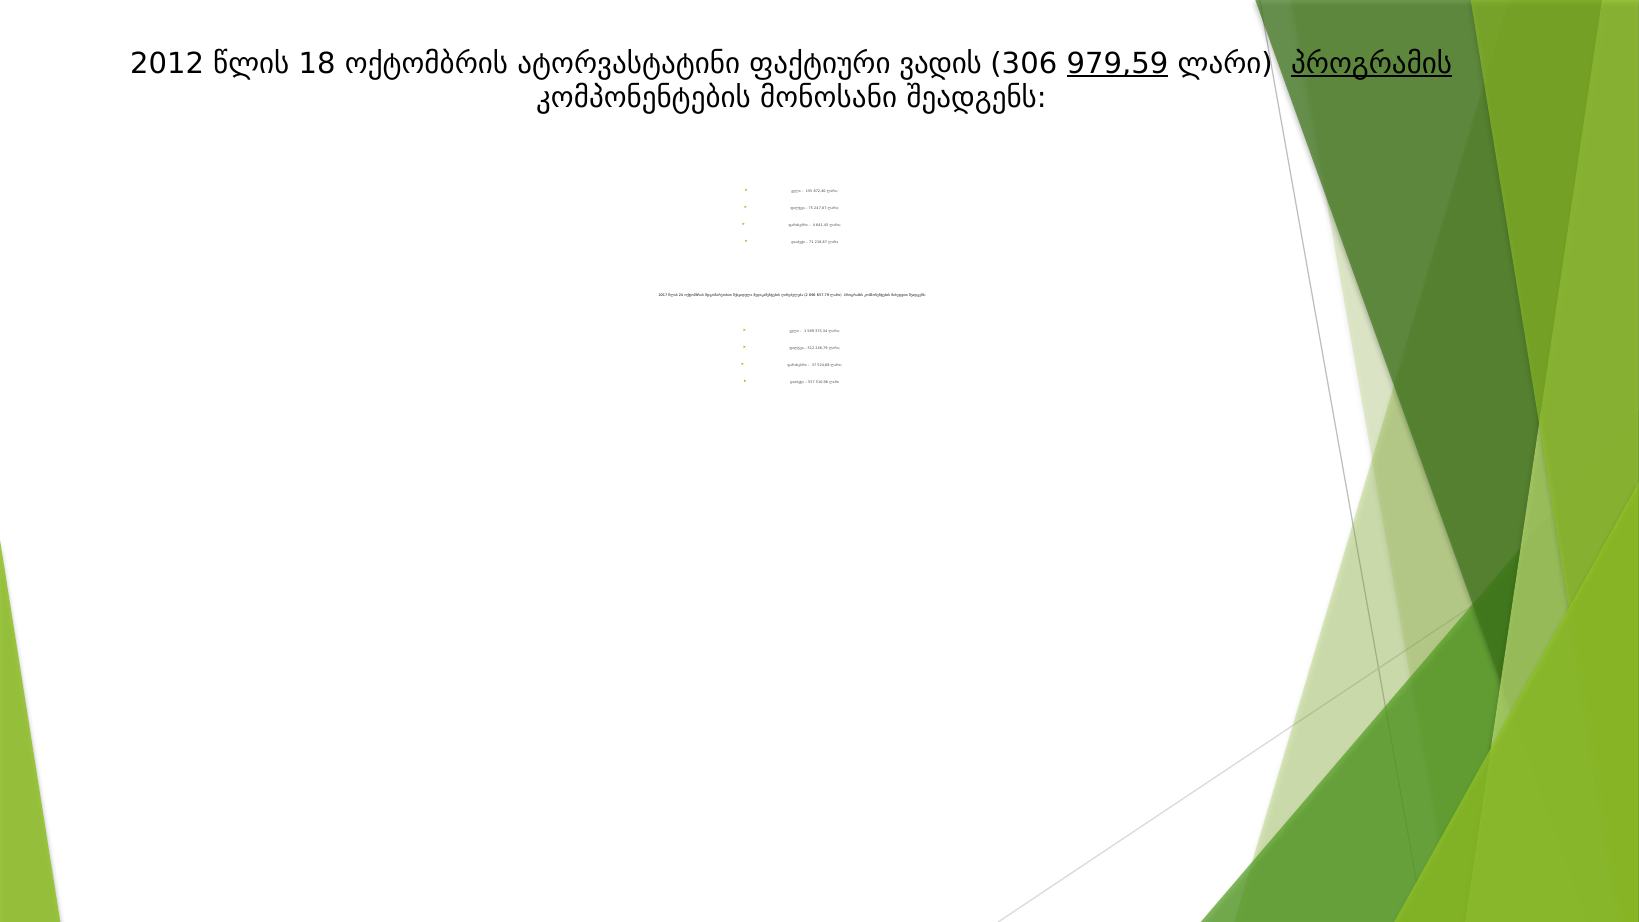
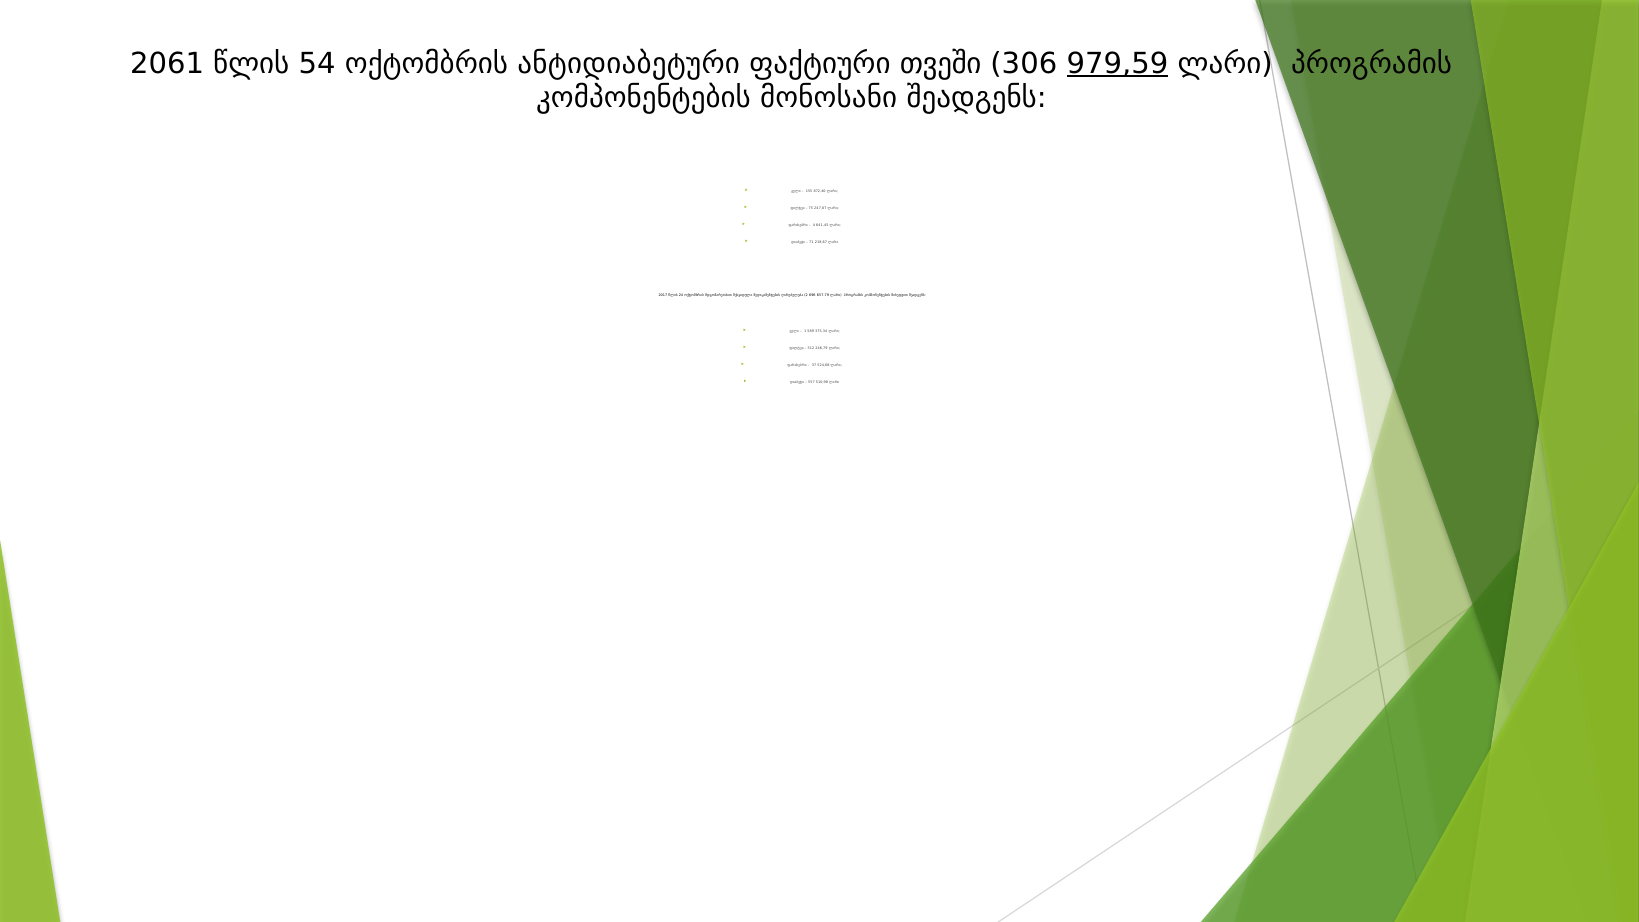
2012: 2012 -> 2061
18: 18 -> 54
ატორვასტატინი: ატორვასტატინი -> ანტიდიაბეტური
ვადის: ვადის -> თვეში
პროგრამის at (1372, 63) underline: present -> none
